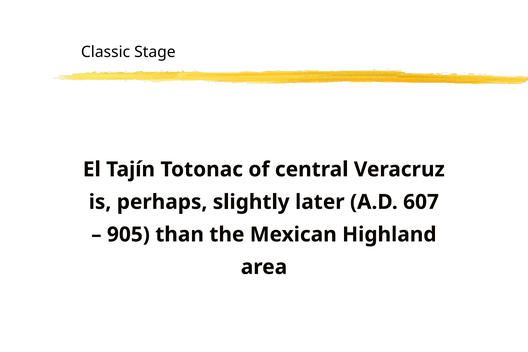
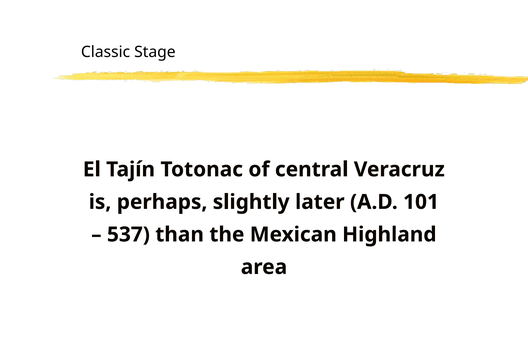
607: 607 -> 101
905: 905 -> 537
